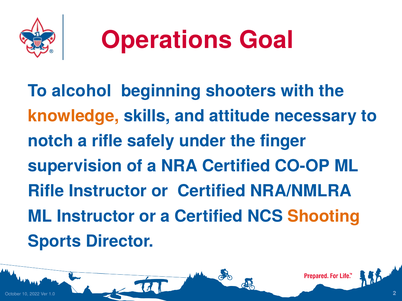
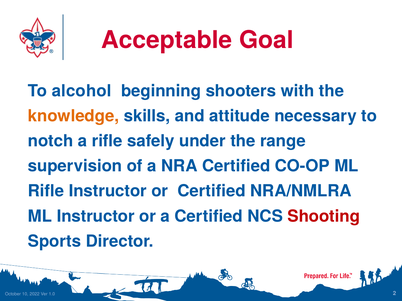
Operations: Operations -> Acceptable
finger: finger -> range
Shooting colour: orange -> red
